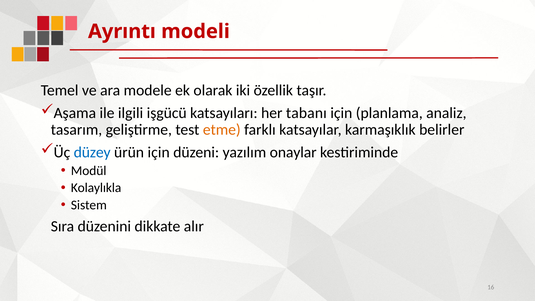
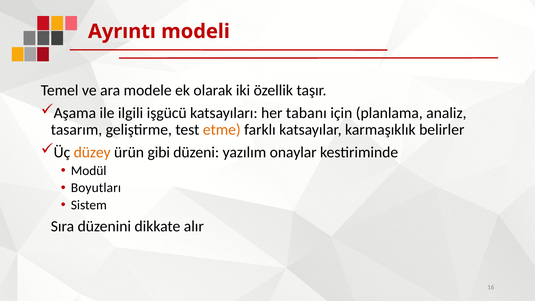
düzey colour: blue -> orange
ürün için: için -> gibi
Kolaylıkla: Kolaylıkla -> Boyutları
